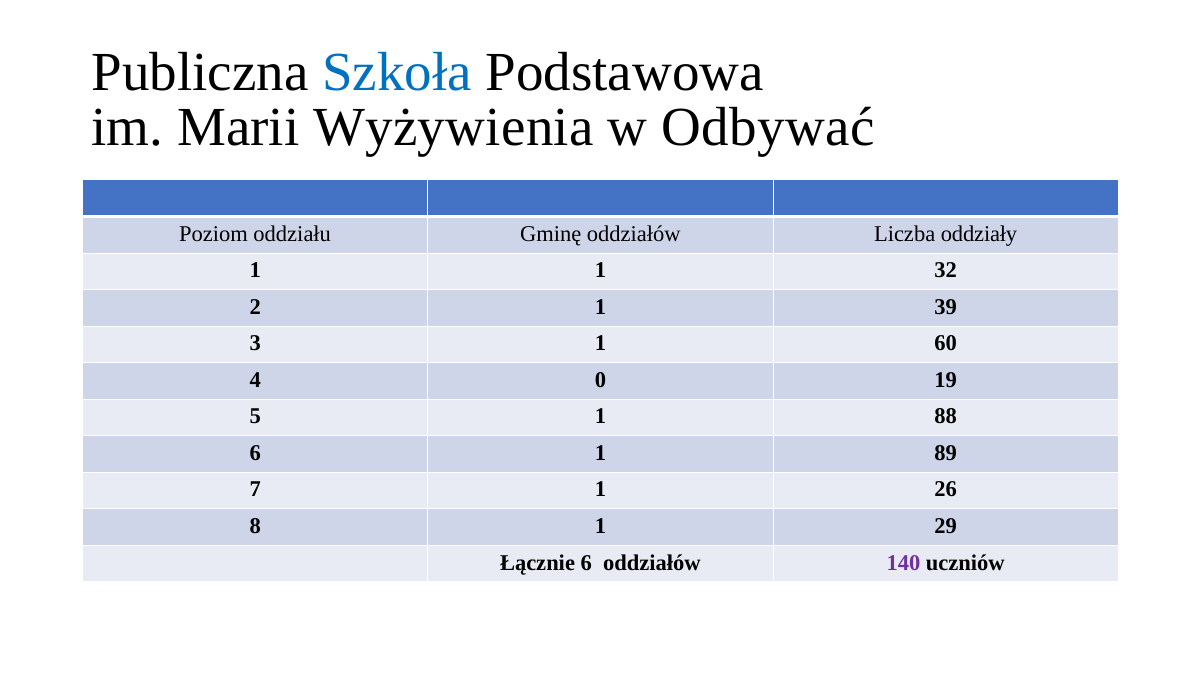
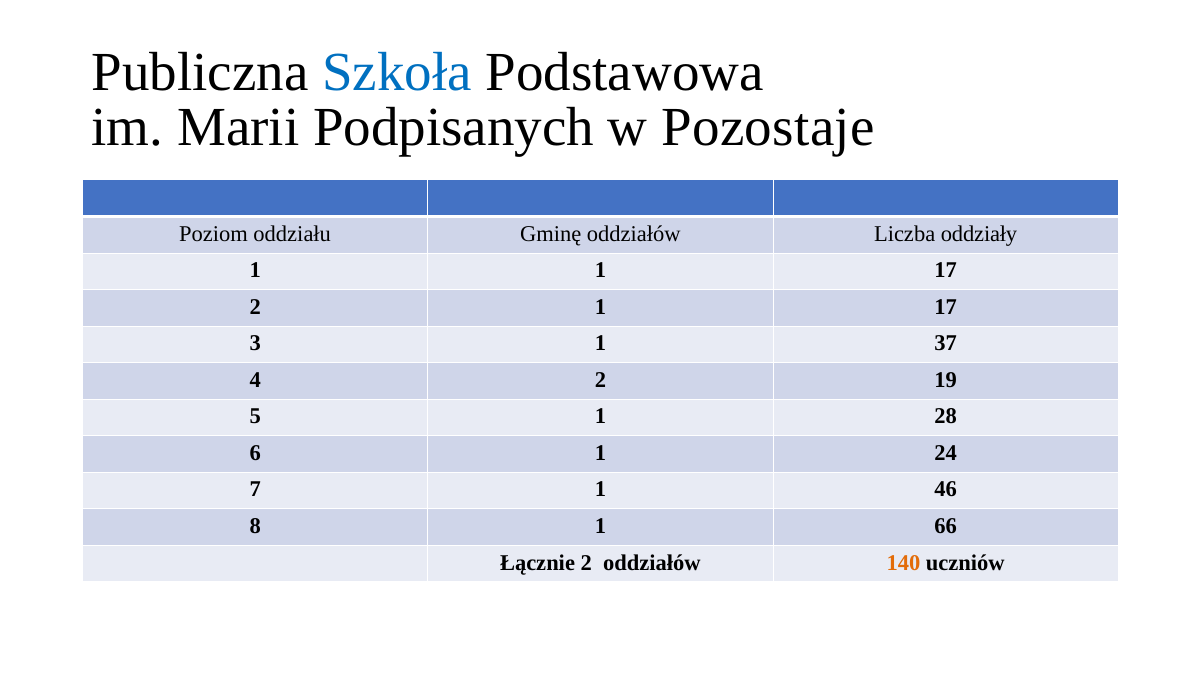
Wyżywienia: Wyżywienia -> Podpisanych
Odbywać: Odbywać -> Pozostaje
1 1 32: 32 -> 17
2 1 39: 39 -> 17
60: 60 -> 37
4 0: 0 -> 2
88: 88 -> 28
89: 89 -> 24
26: 26 -> 46
29: 29 -> 66
Łącznie 6: 6 -> 2
140 colour: purple -> orange
